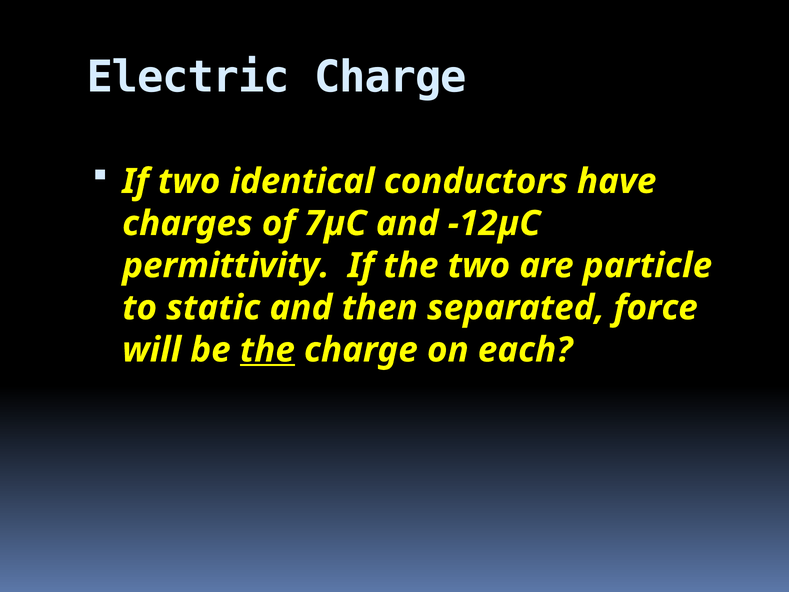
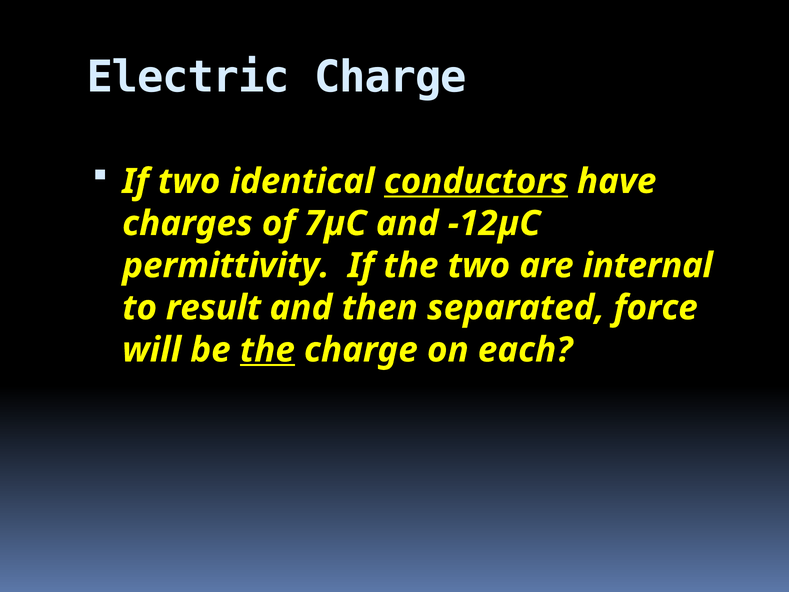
conductors underline: none -> present
particle: particle -> internal
static: static -> result
